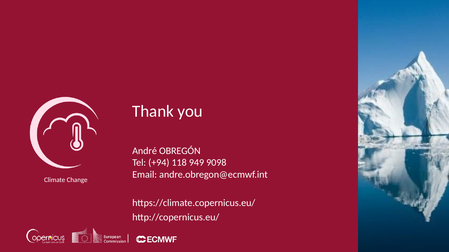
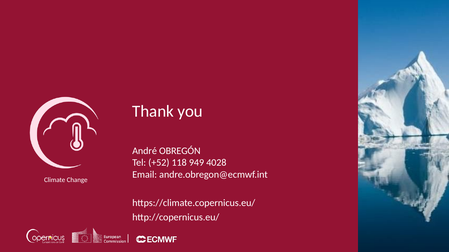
+94: +94 -> +52
9098: 9098 -> 4028
